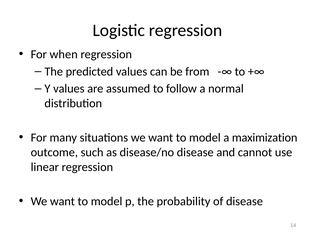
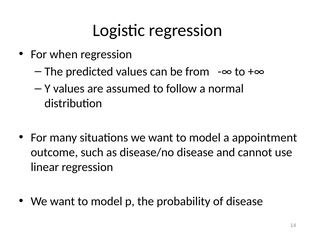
maximization: maximization -> appointment
